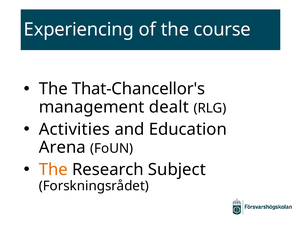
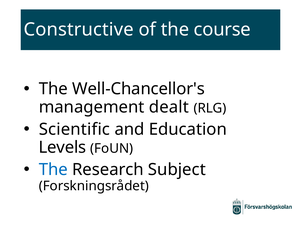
Experiencing: Experiencing -> Constructive
That-Chancellor's: That-Chancellor's -> Well-Chancellor's
Activities: Activities -> Scientific
Arena: Arena -> Levels
The at (53, 169) colour: orange -> blue
